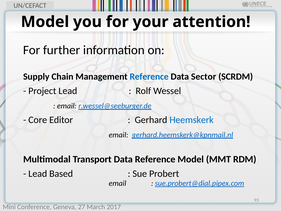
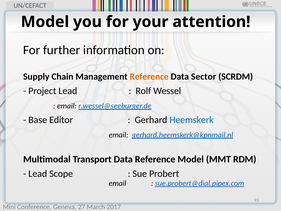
Reference at (149, 77) colour: blue -> orange
Core: Core -> Base
Based: Based -> Scope
